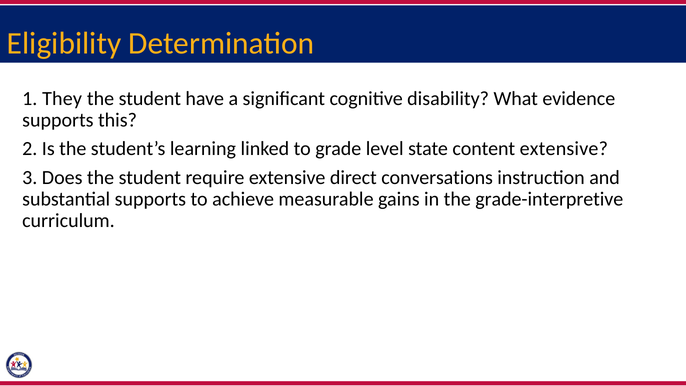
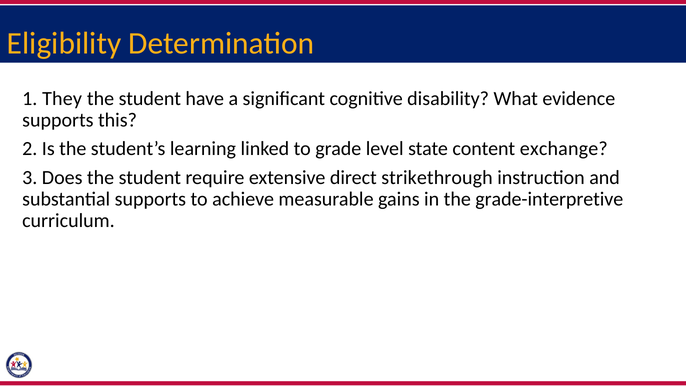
content extensive: extensive -> exchange
conversations: conversations -> strikethrough
